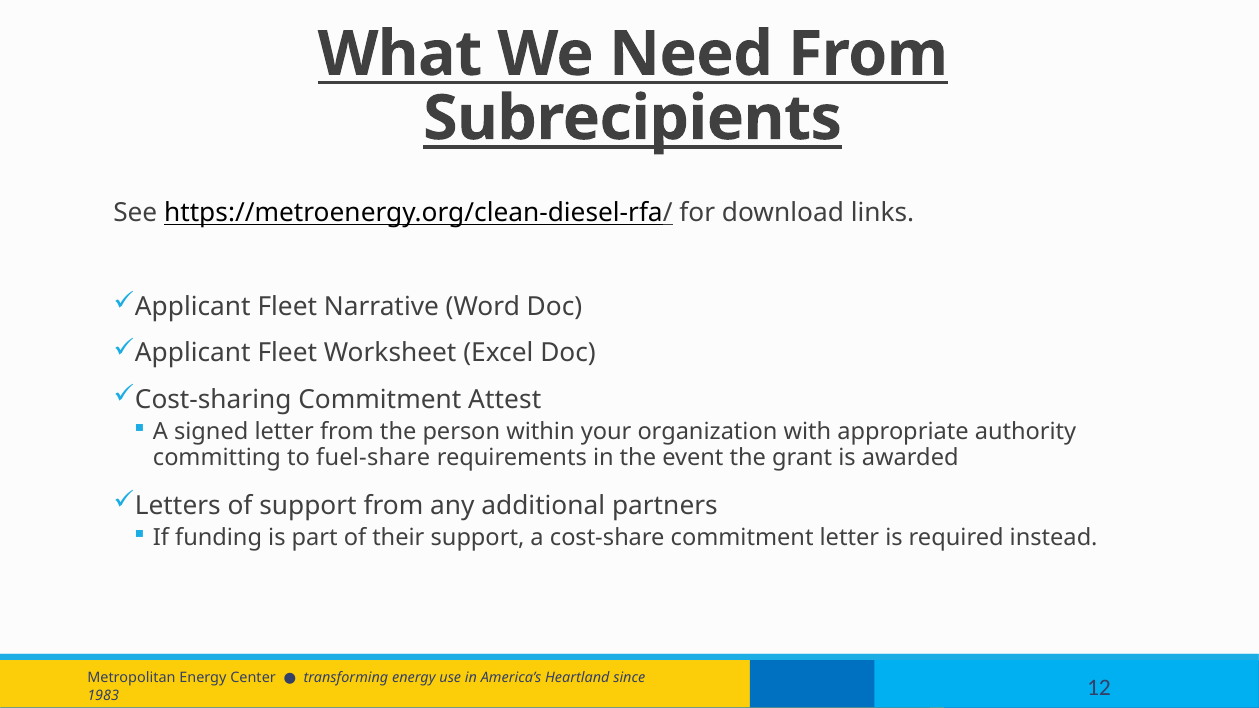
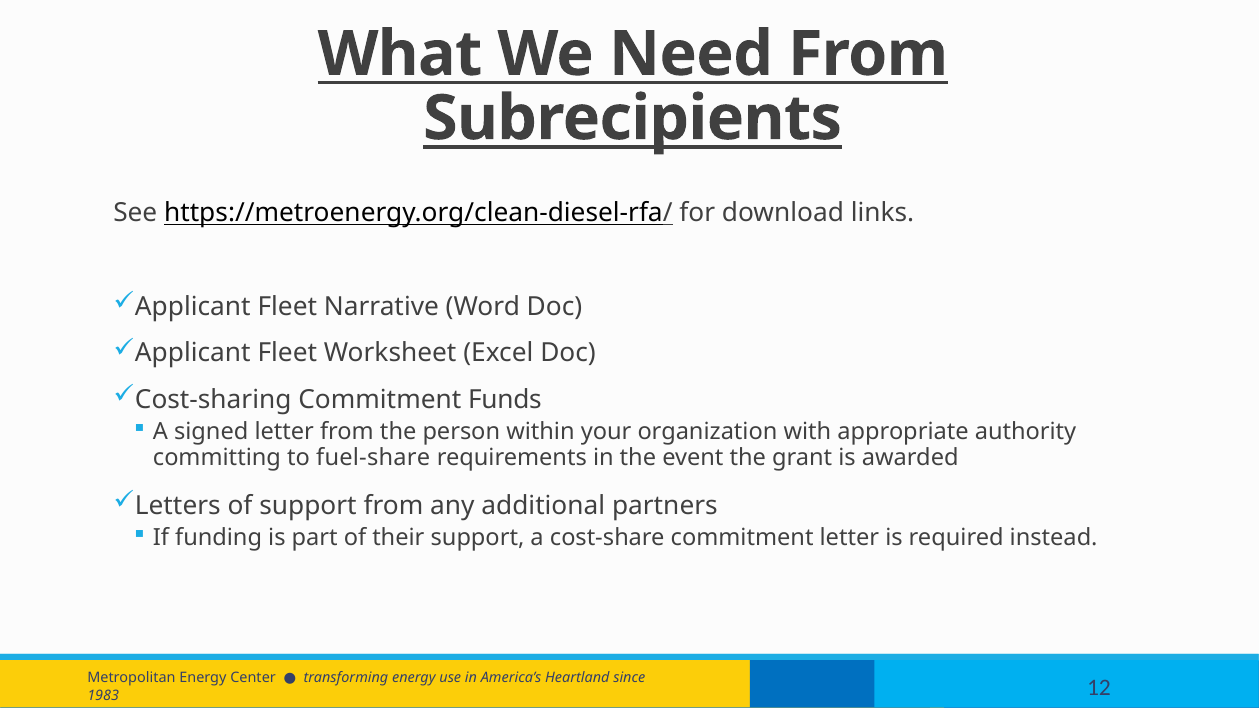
Attest: Attest -> Funds
